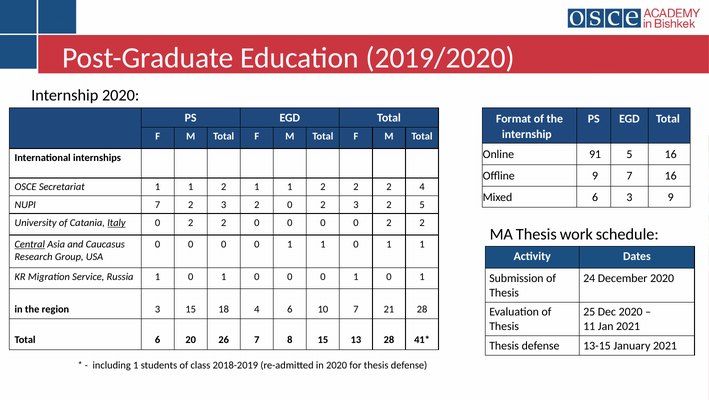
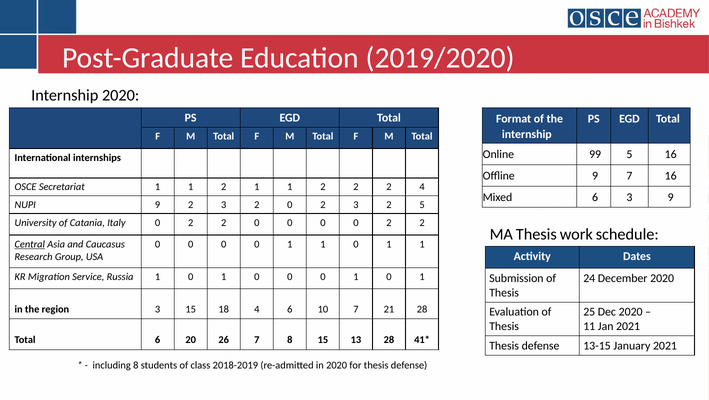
91: 91 -> 99
NUPI 7: 7 -> 9
Italy underline: present -> none
including 1: 1 -> 8
